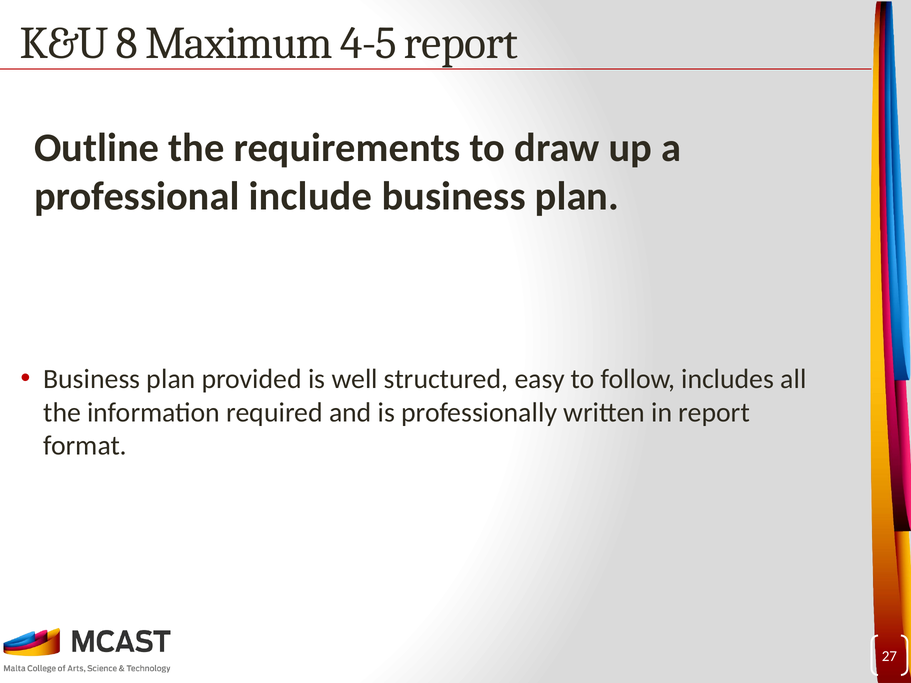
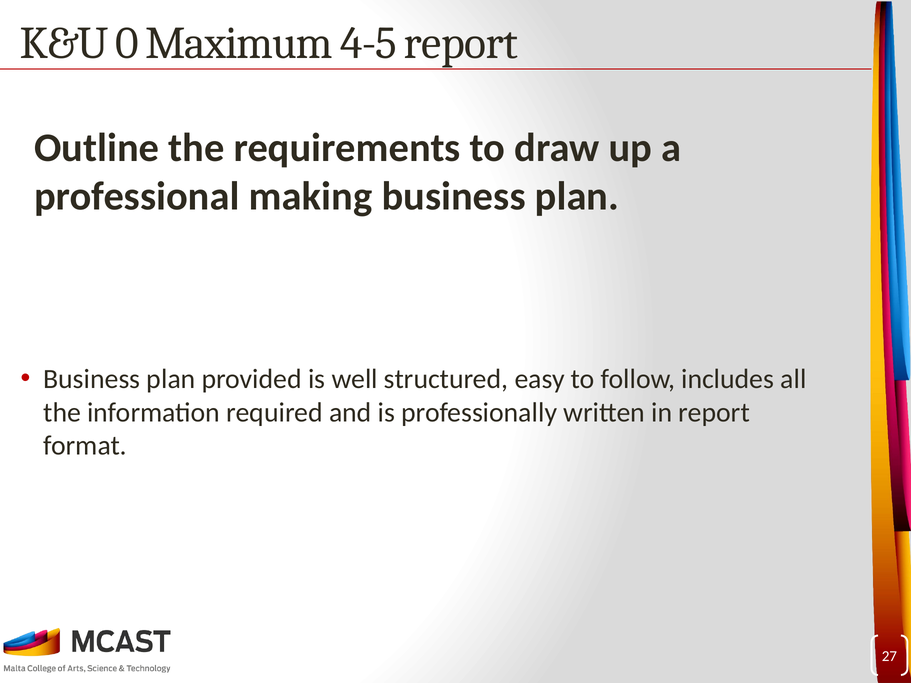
8: 8 -> 0
include: include -> making
